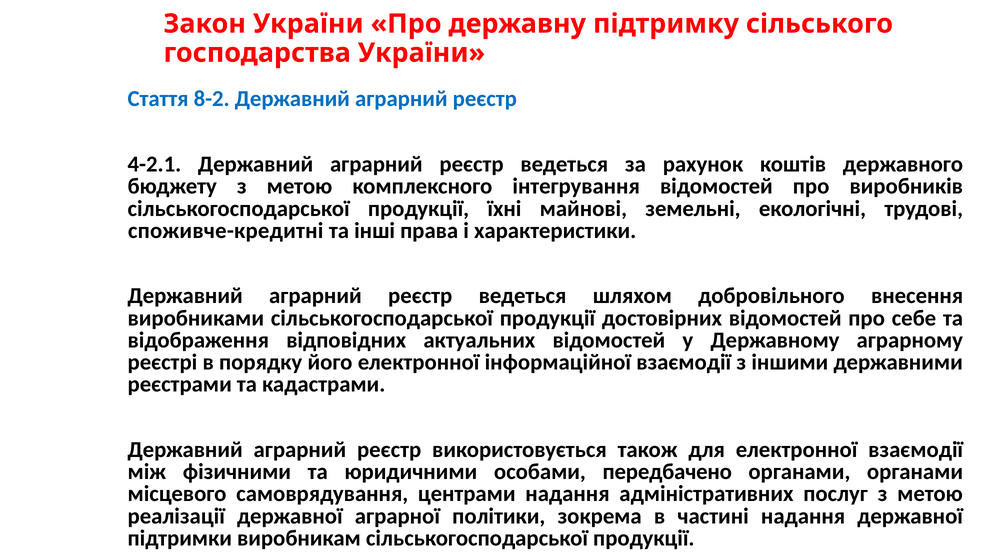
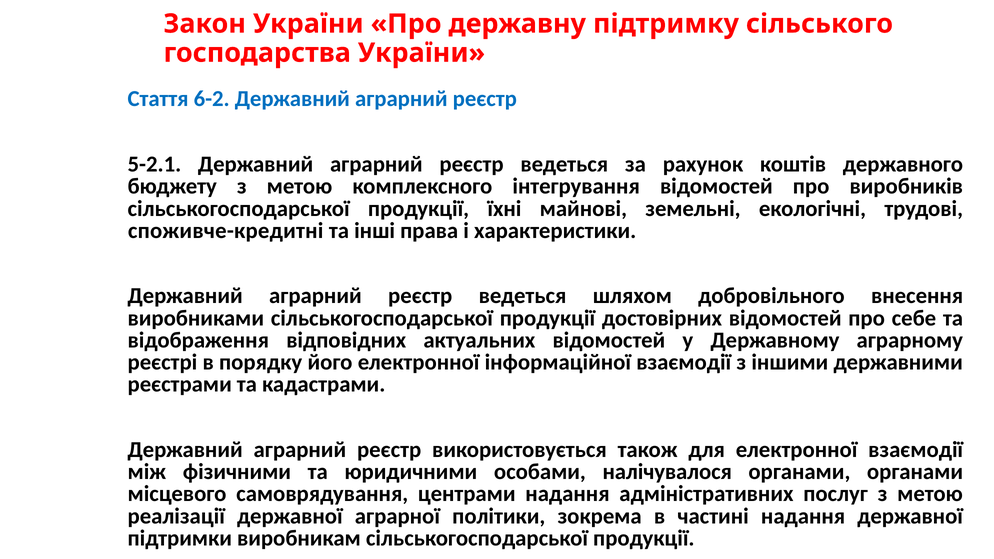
8-2: 8-2 -> 6-2
4-2.1: 4-2.1 -> 5-2.1
передбачено: передбачено -> налічувалося
